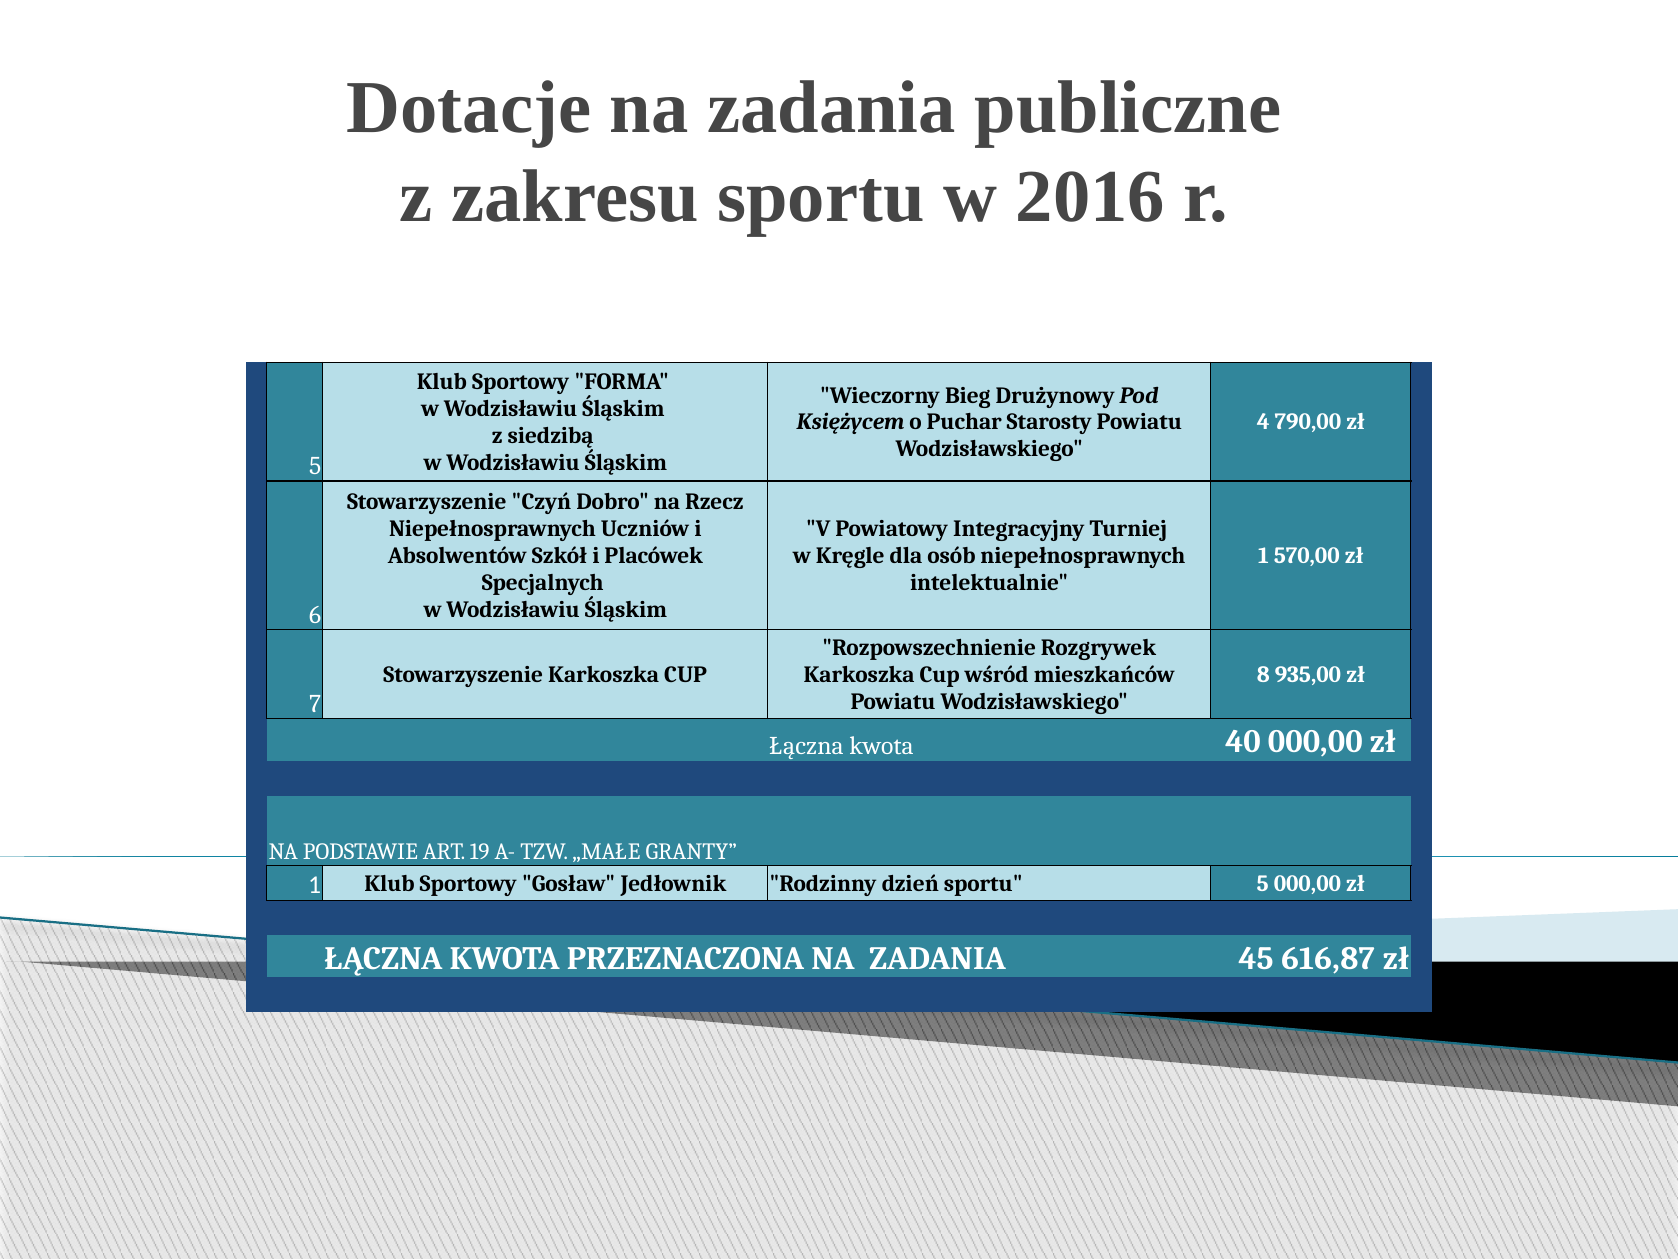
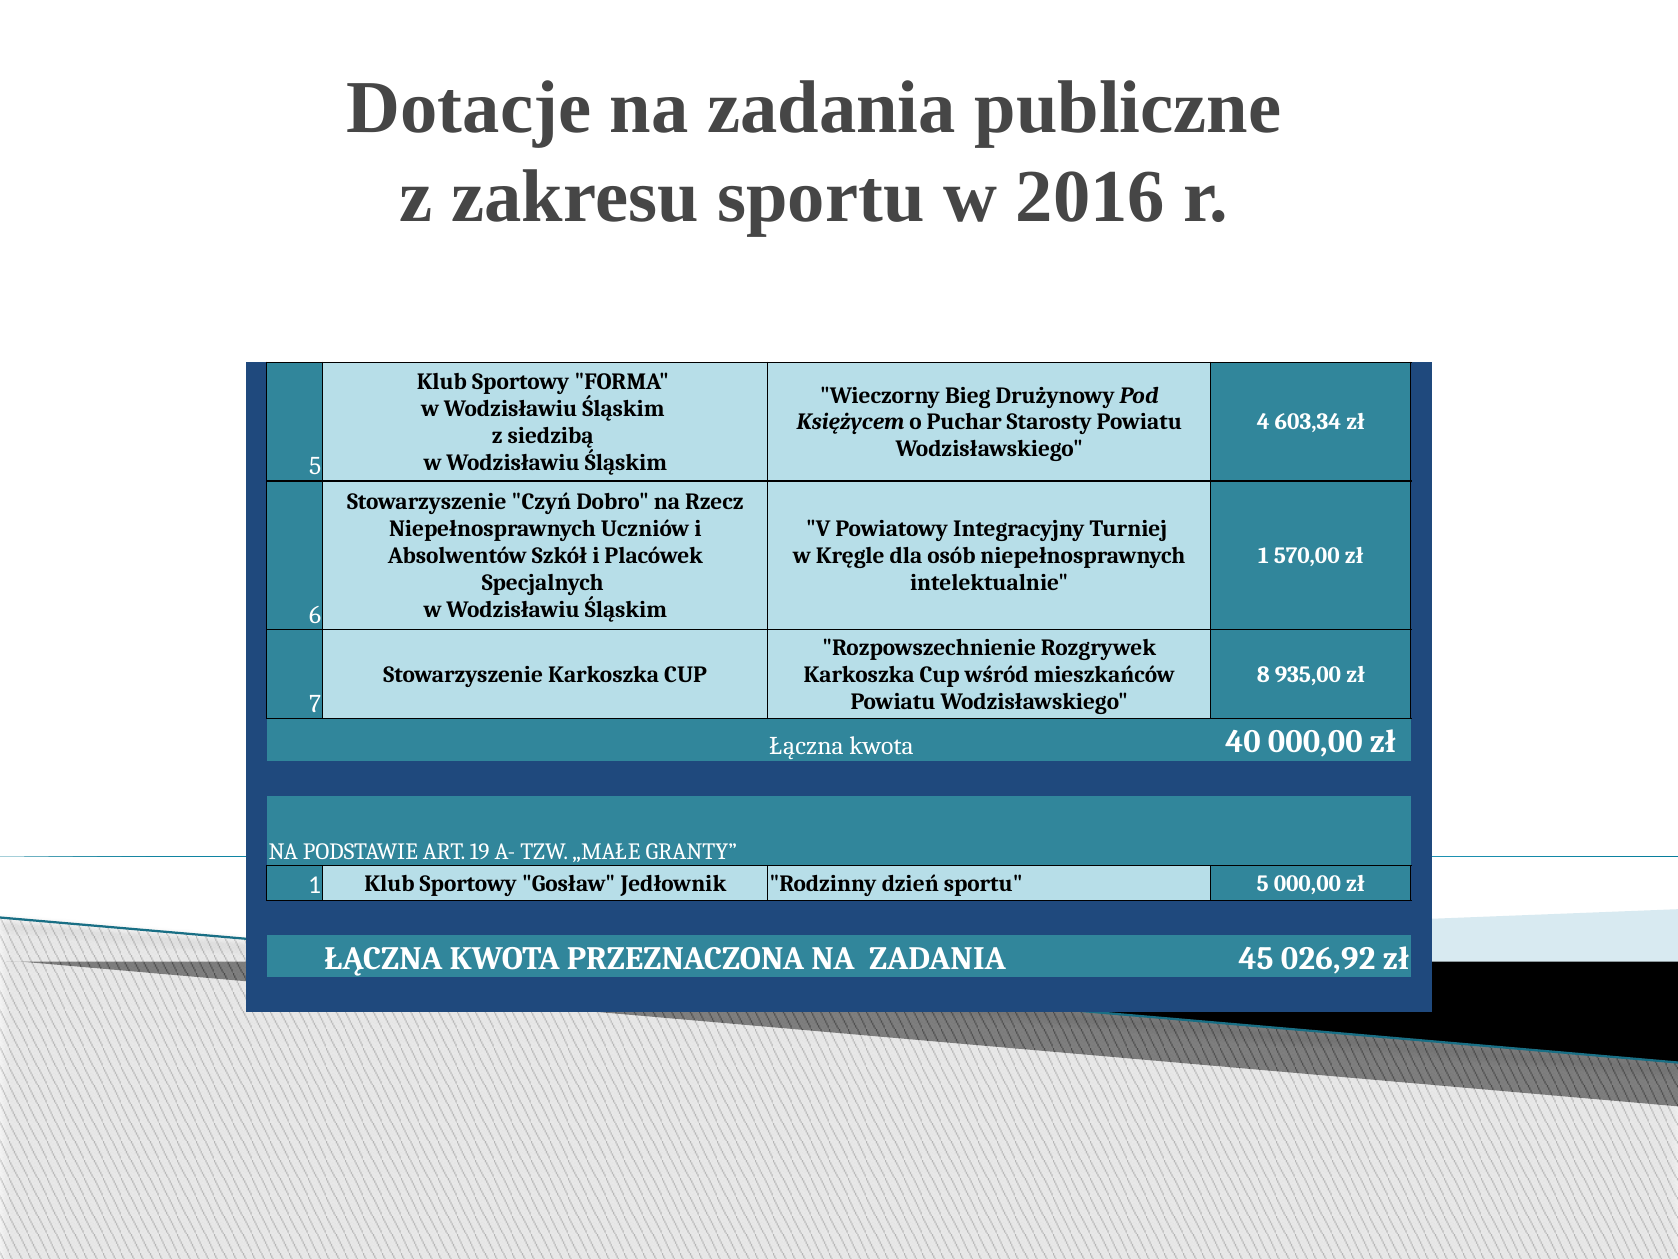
790,00: 790,00 -> 603,34
616,87: 616,87 -> 026,92
